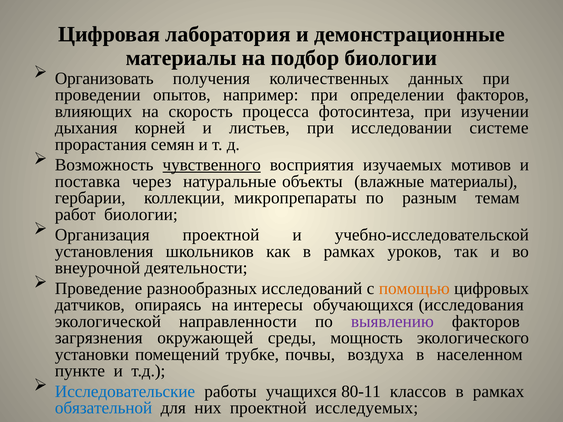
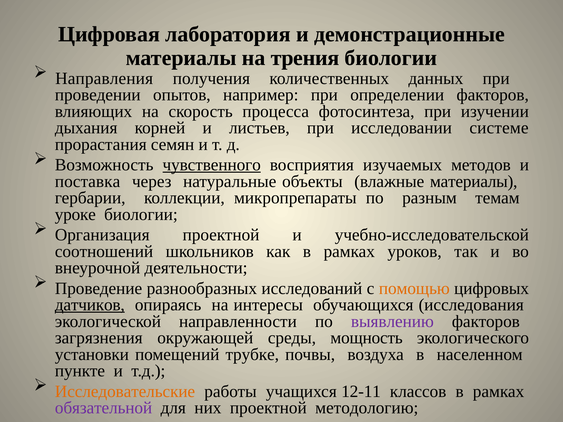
подбор: подбор -> трения
Организовать: Организовать -> Направления
мотивов: мотивов -> методов
работ: работ -> уроке
установления: установления -> соотношений
датчиков underline: none -> present
Исследовательские colour: blue -> orange
80-11: 80-11 -> 12-11
обязательной colour: blue -> purple
исследуемых: исследуемых -> методологию
